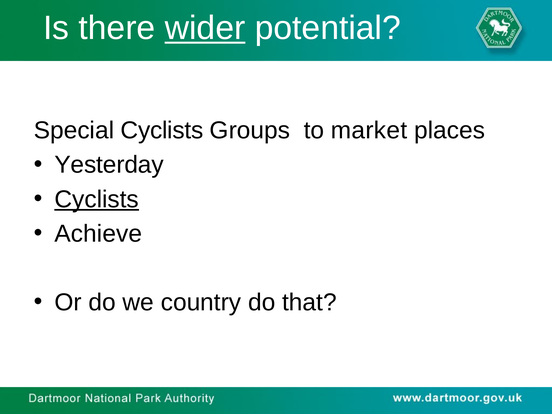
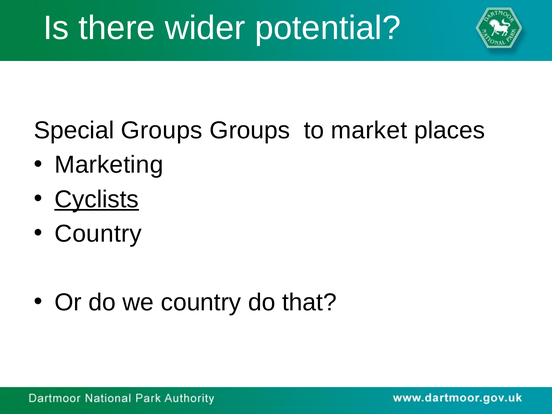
wider underline: present -> none
Special Cyclists: Cyclists -> Groups
Yesterday: Yesterday -> Marketing
Achieve at (98, 234): Achieve -> Country
